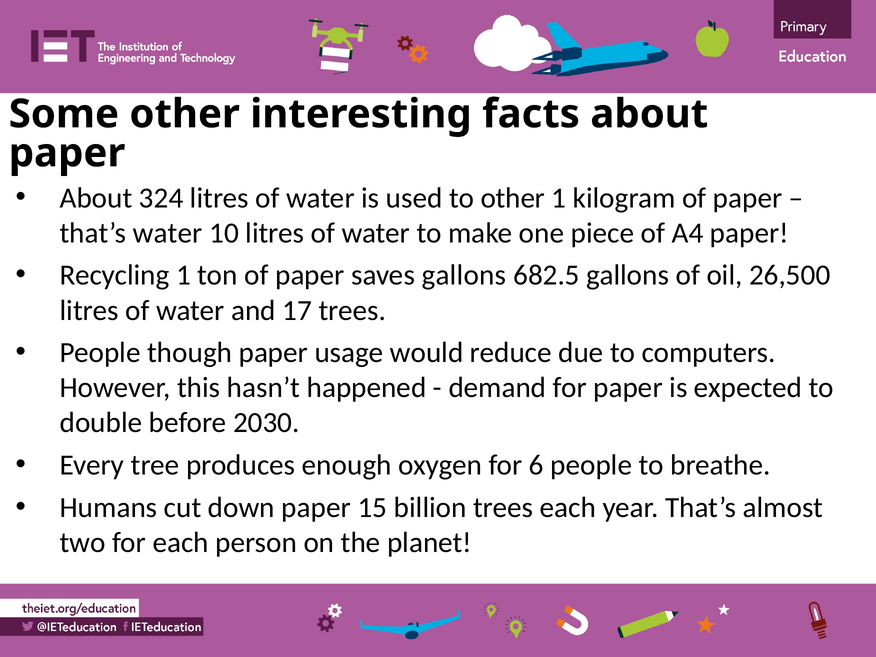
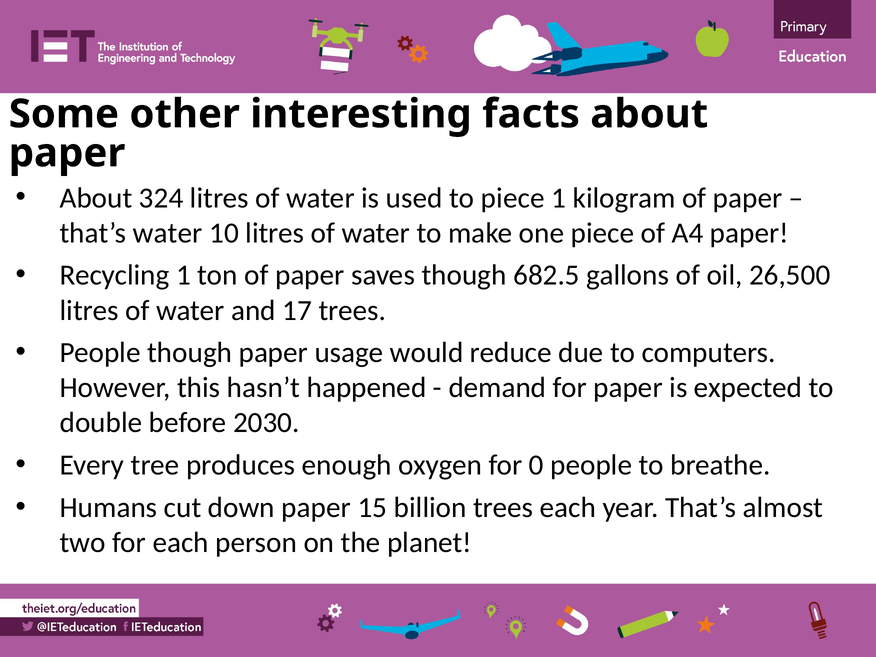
to other: other -> piece
saves gallons: gallons -> though
6: 6 -> 0
